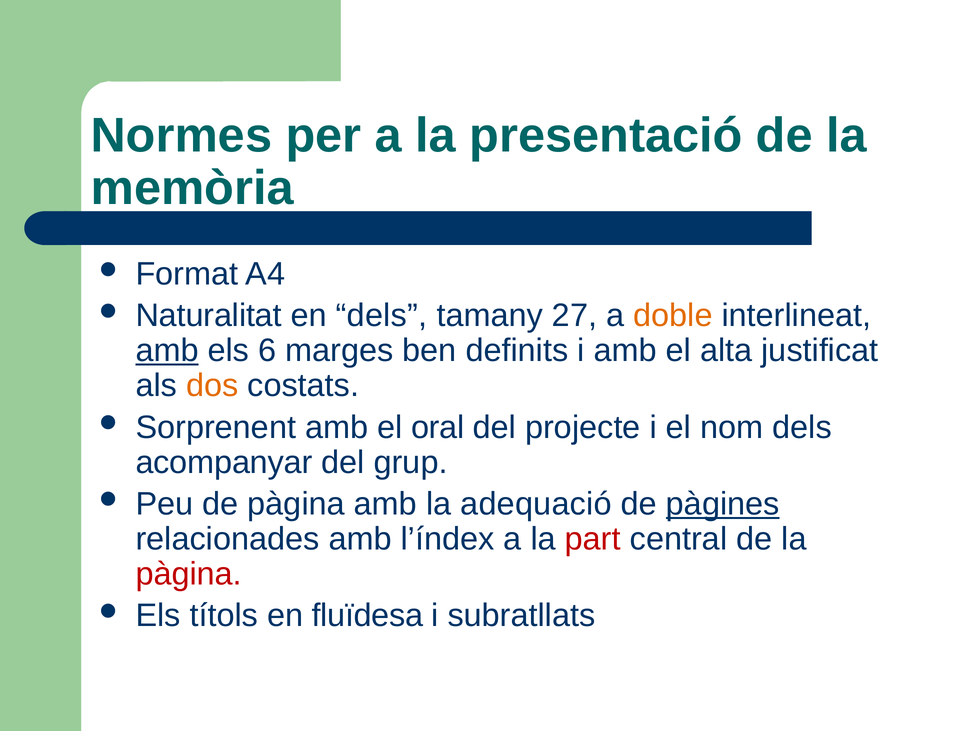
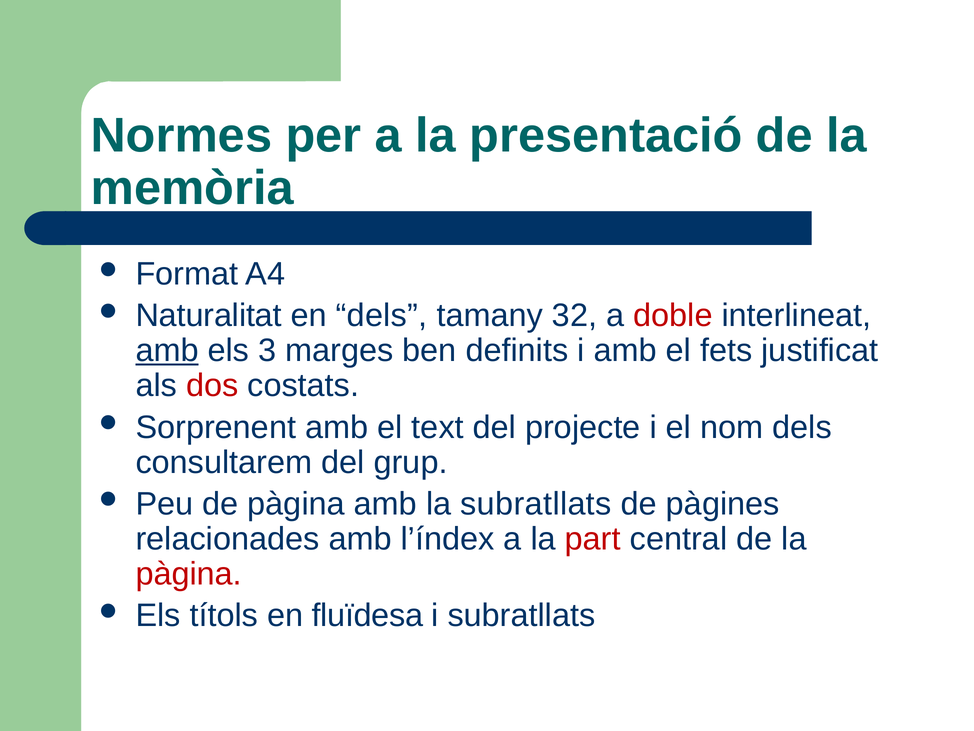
27: 27 -> 32
doble colour: orange -> red
6: 6 -> 3
alta: alta -> fets
dos colour: orange -> red
oral: oral -> text
acompanyar: acompanyar -> consultarem
la adequació: adequació -> subratllats
pàgines underline: present -> none
